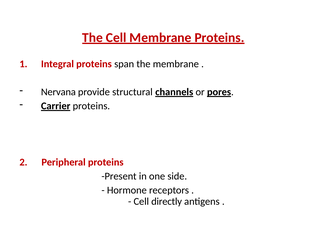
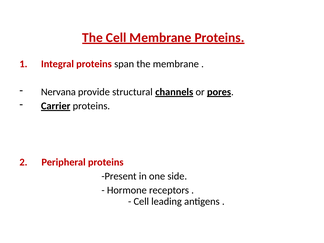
directly: directly -> leading
